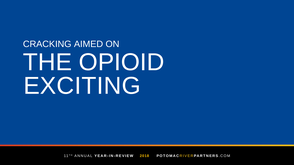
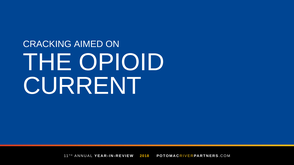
EXCITING: EXCITING -> CURRENT
